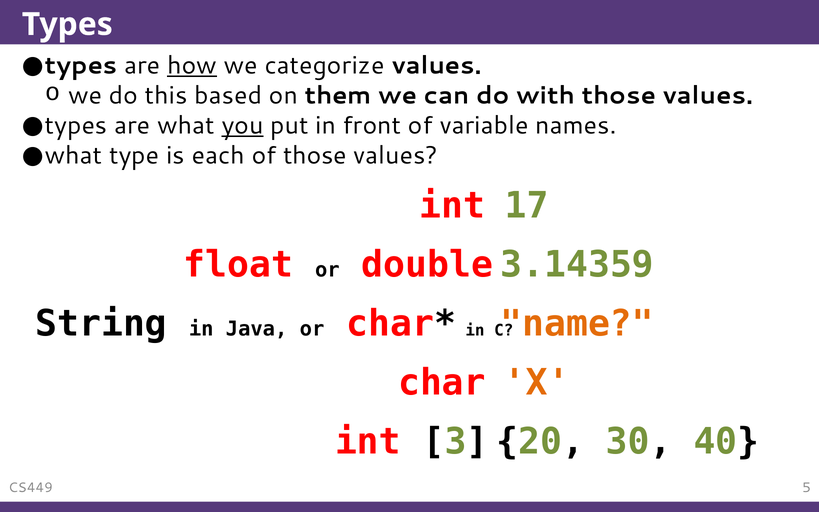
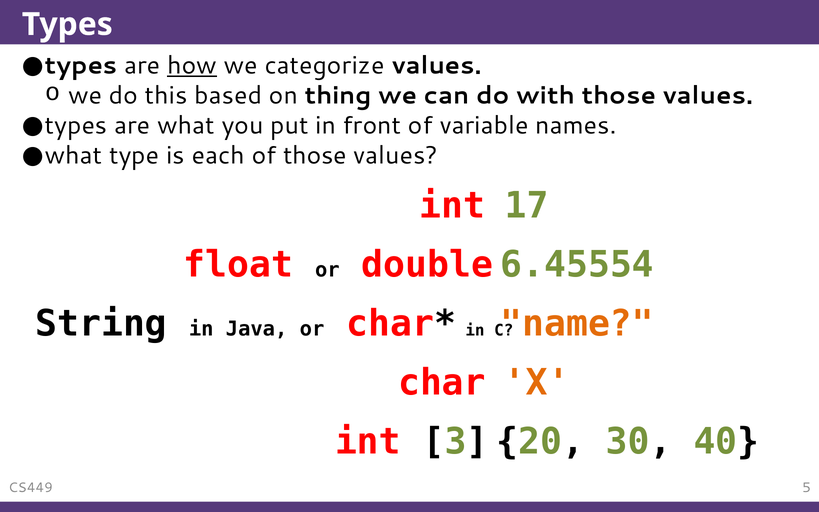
them: them -> thing
you underline: present -> none
3.14359: 3.14359 -> 6.45554
